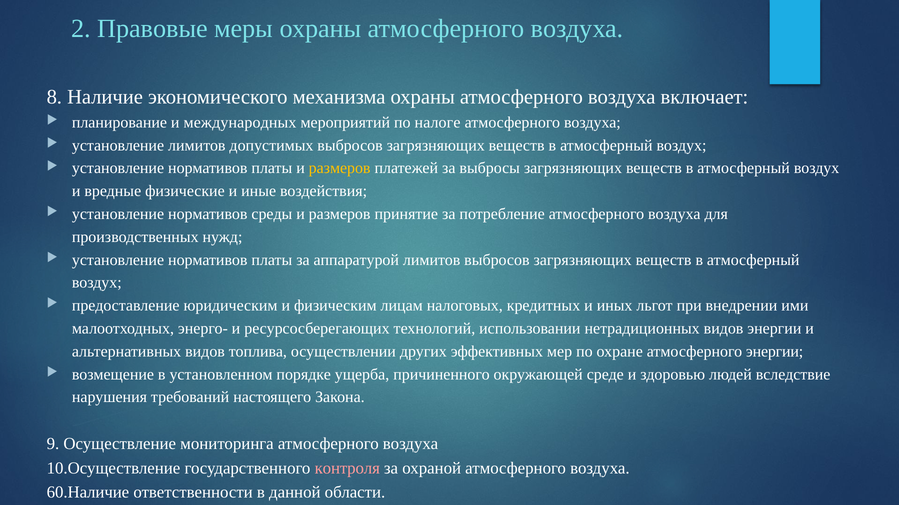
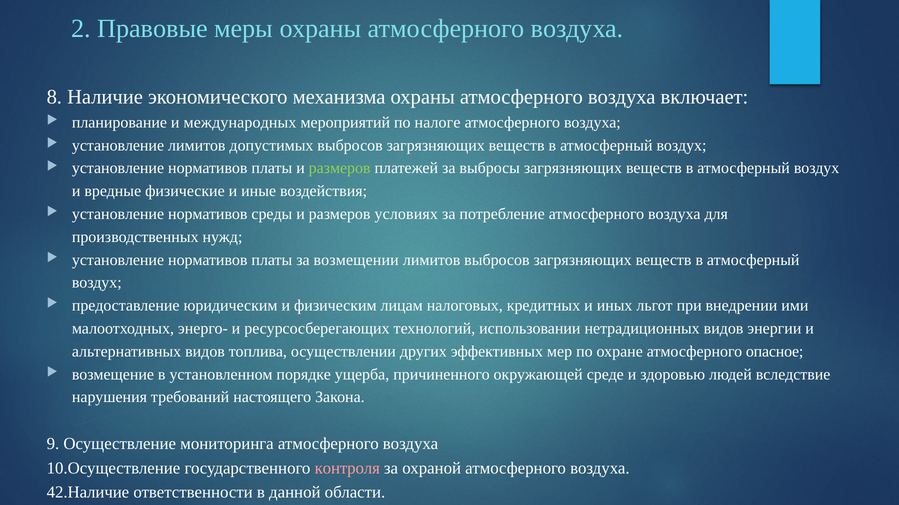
размеров at (340, 168) colour: yellow -> light green
принятие: принятие -> условиях
аппаратурой: аппаратурой -> возмещении
атмосферного энергии: энергии -> опасное
60.Наличие: 60.Наличие -> 42.Наличие
